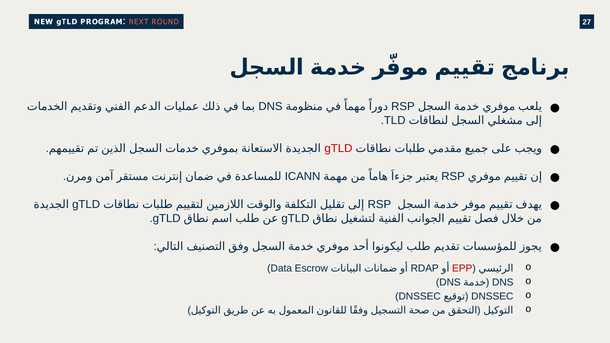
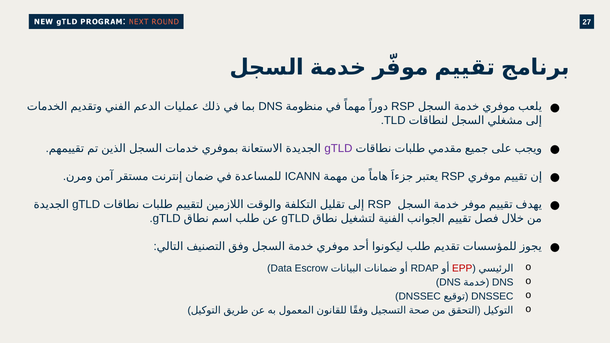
gTLD at (338, 149) colour: red -> purple
